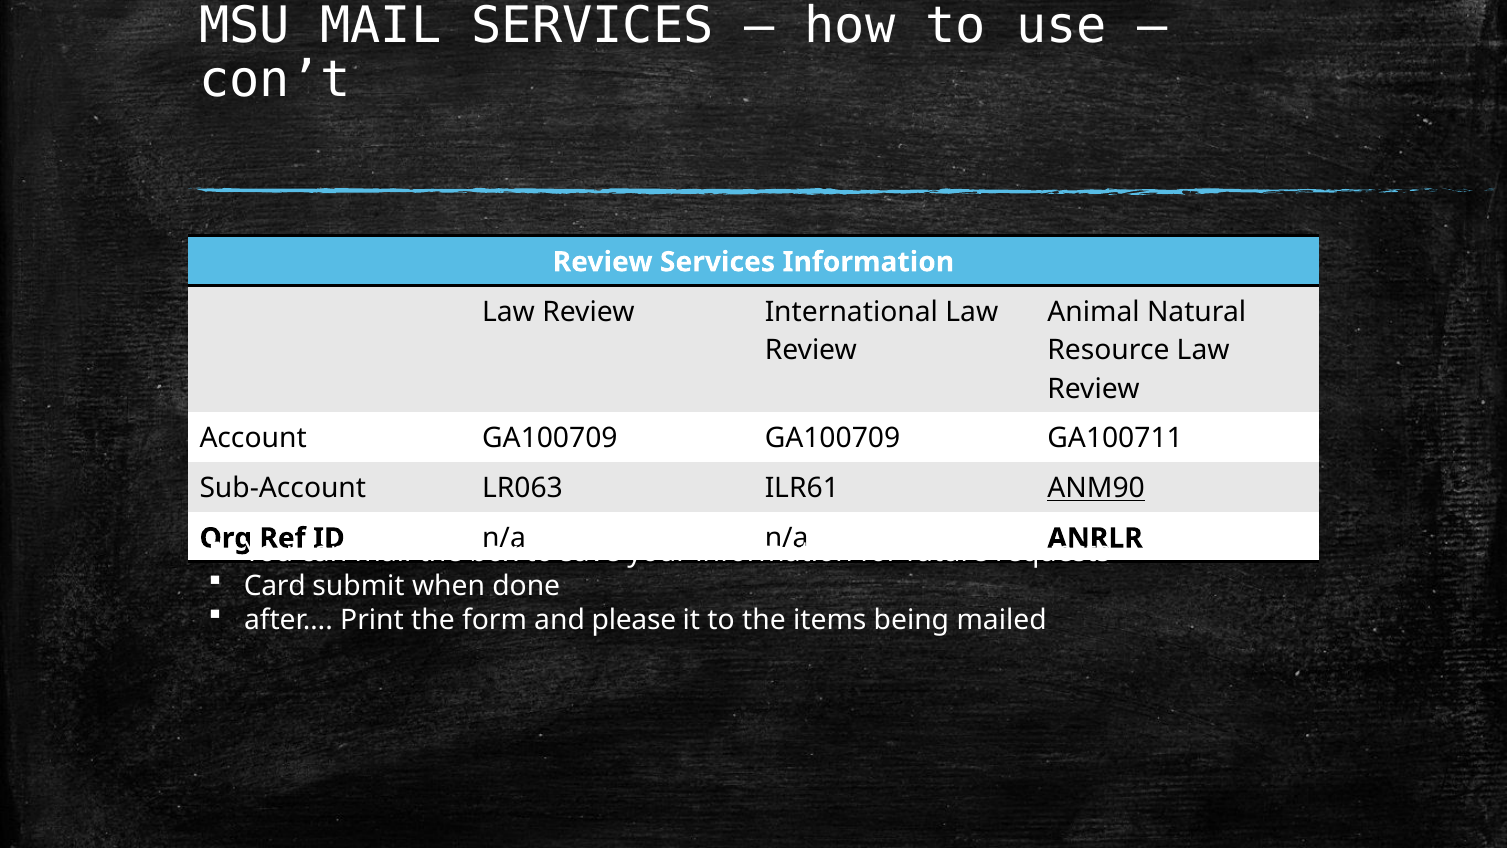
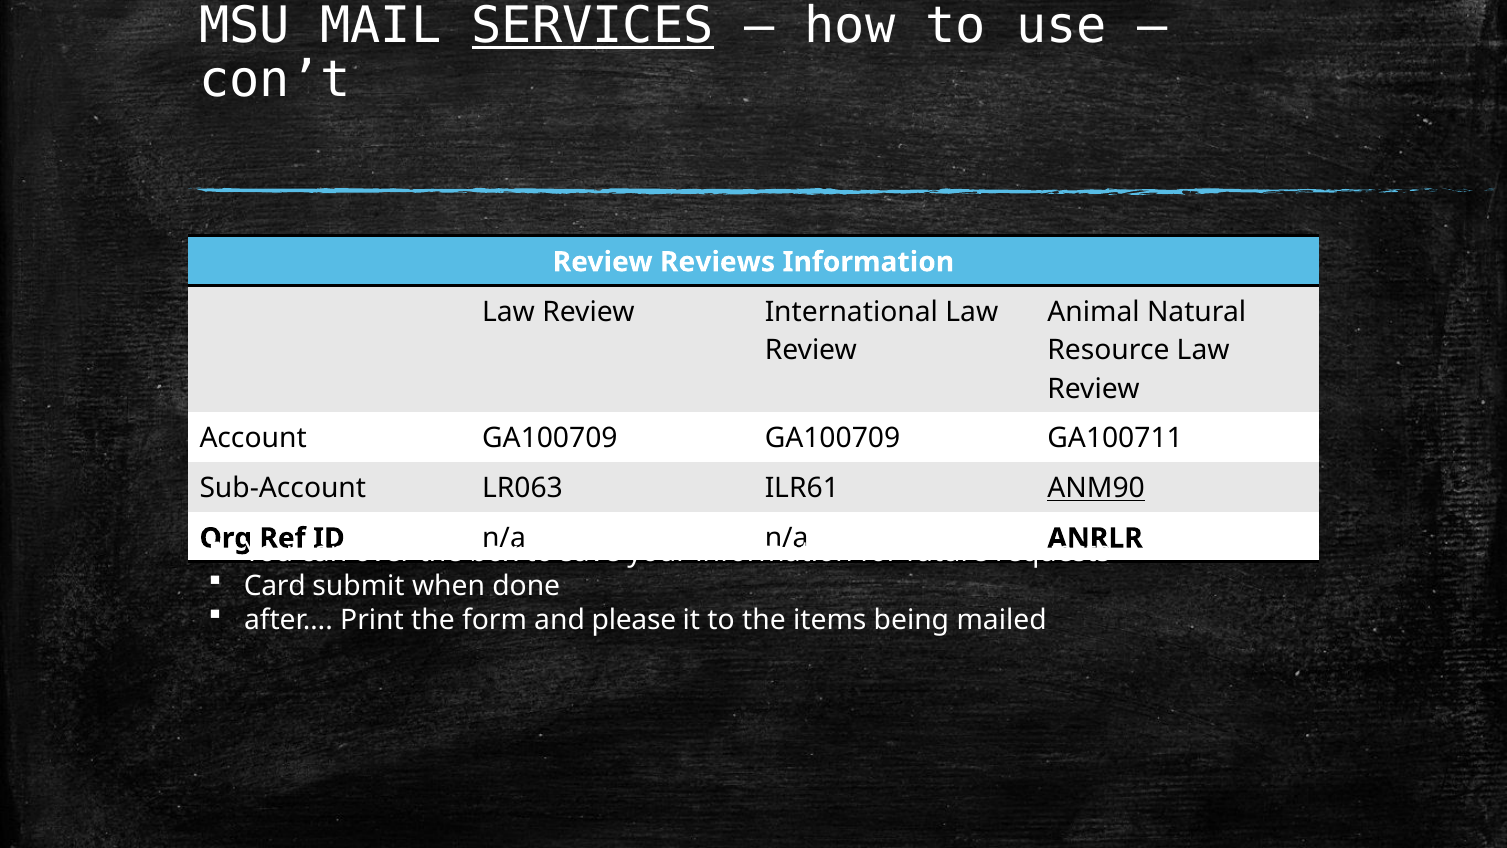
SERVICES at (593, 26) underline: none -> present
Review Services: Services -> Reviews
mail at (383, 552): mail -> over
